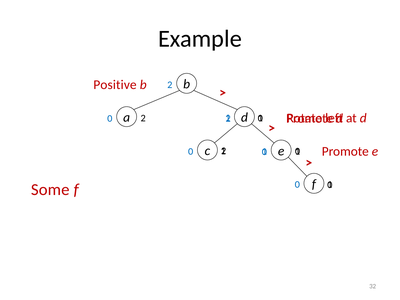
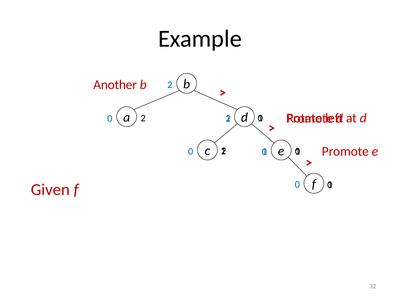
Positive: Positive -> Another
Some: Some -> Given
